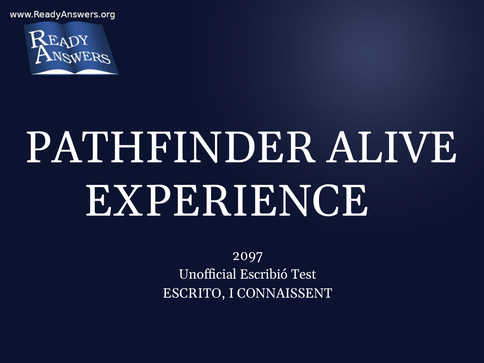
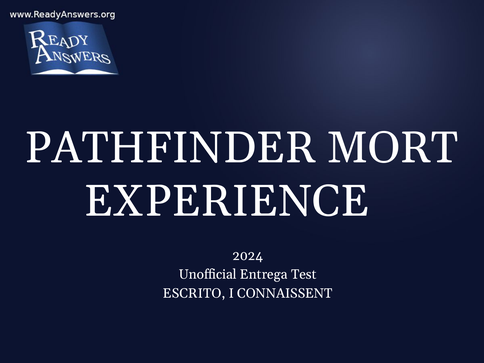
ALIVE: ALIVE -> MORT
2097: 2097 -> 2024
Escribió: Escribió -> Entrega
